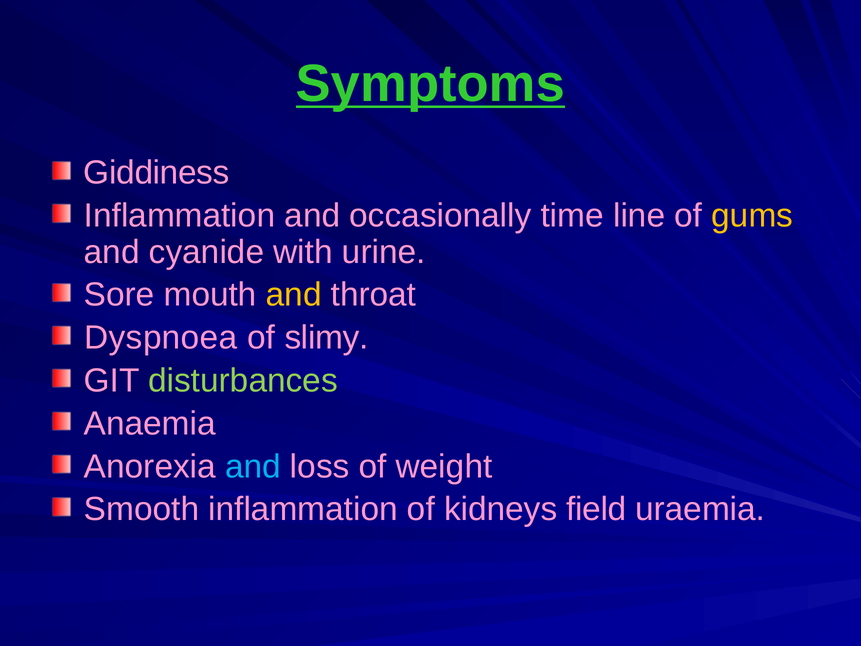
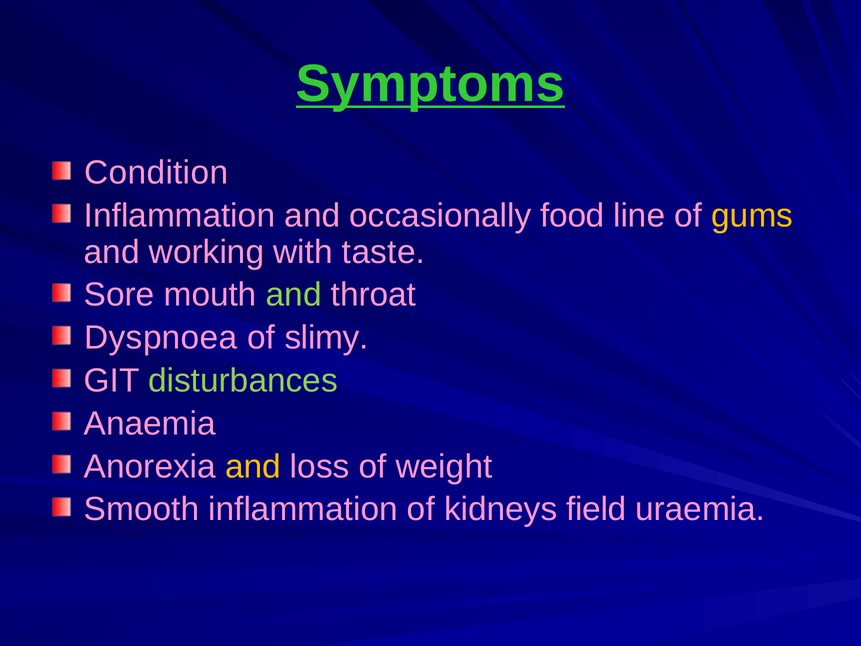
Giddiness: Giddiness -> Condition
time: time -> food
cyanide: cyanide -> working
urine: urine -> taste
and at (294, 295) colour: yellow -> light green
and at (253, 466) colour: light blue -> yellow
